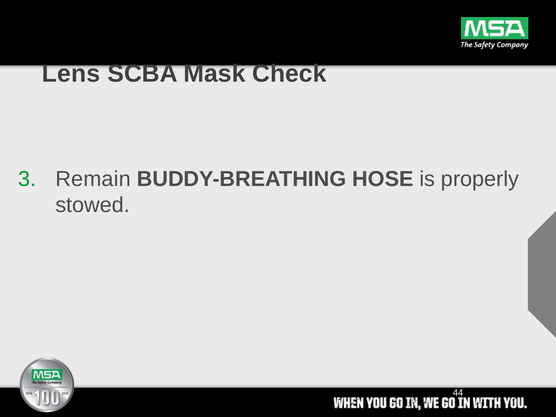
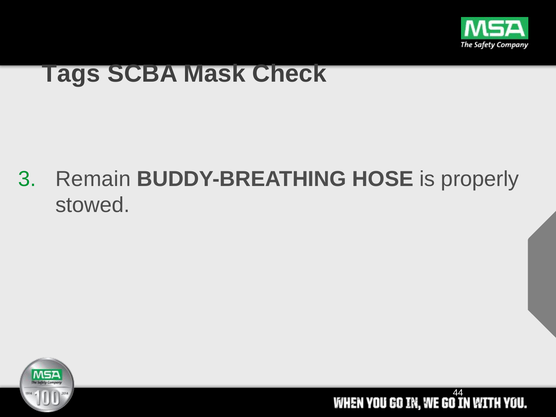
Lens: Lens -> Tags
